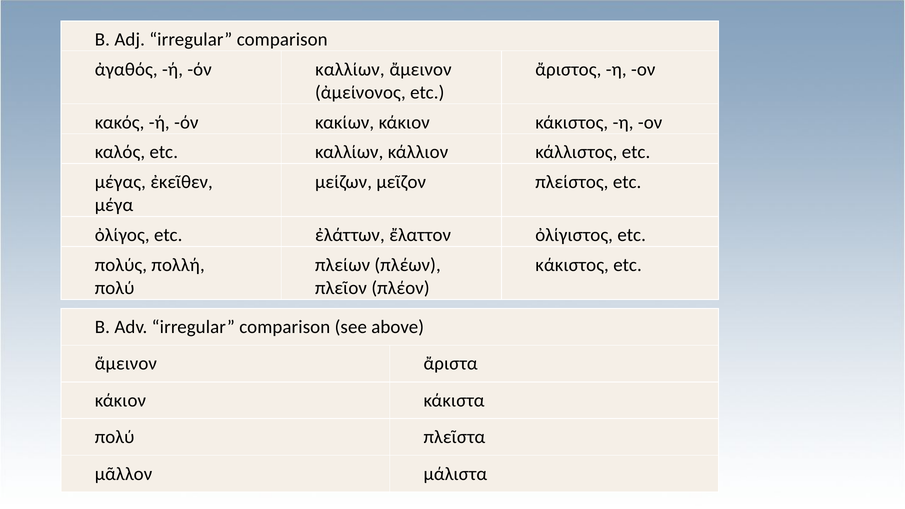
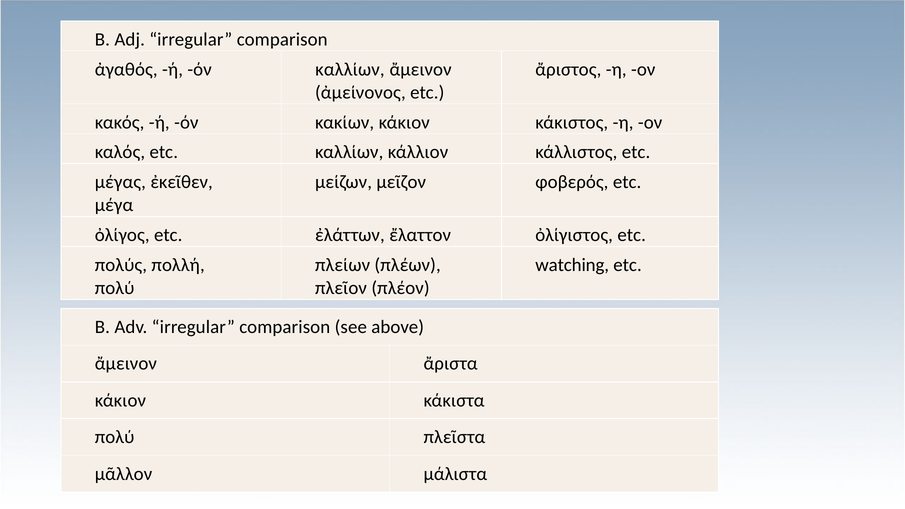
πλείστος: πλείστος -> φοβερός
κάκιστος at (572, 265): κάκιστος -> watching
